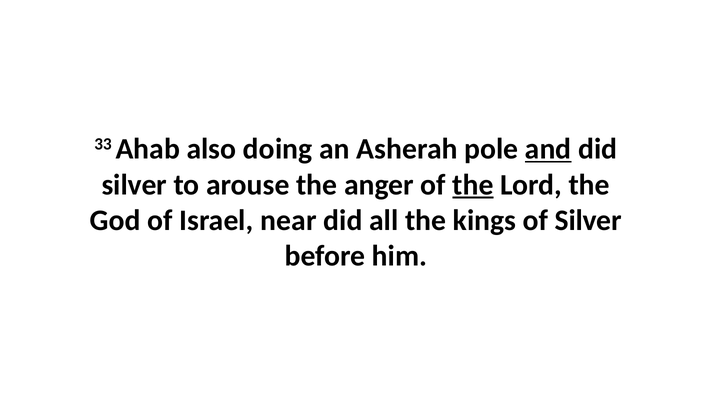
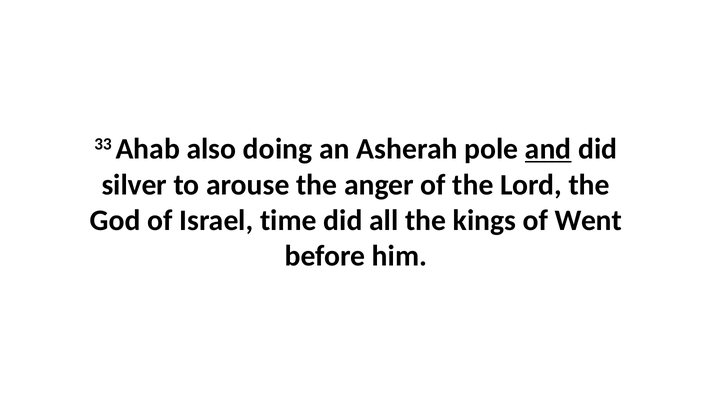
the at (473, 184) underline: present -> none
near: near -> time
of Silver: Silver -> Went
